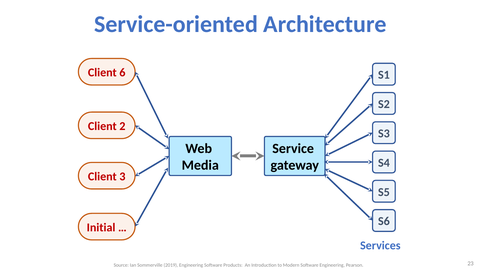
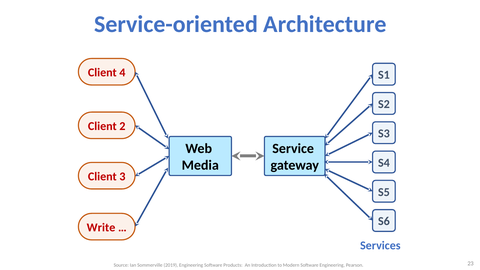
6: 6 -> 4
Initial: Initial -> Write
